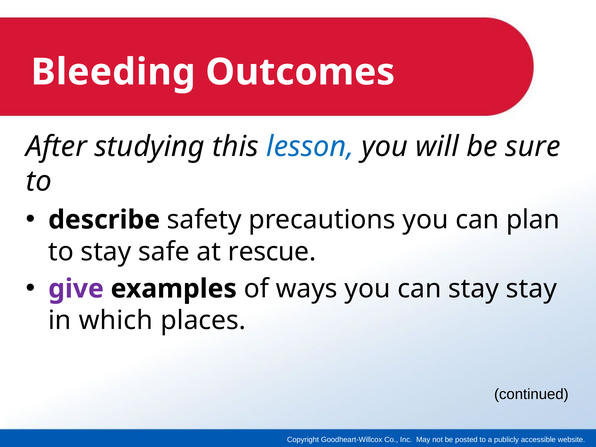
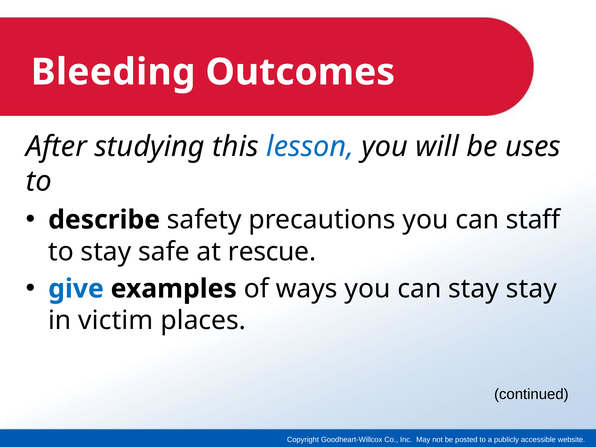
sure: sure -> uses
plan: plan -> staff
give colour: purple -> blue
which: which -> victim
